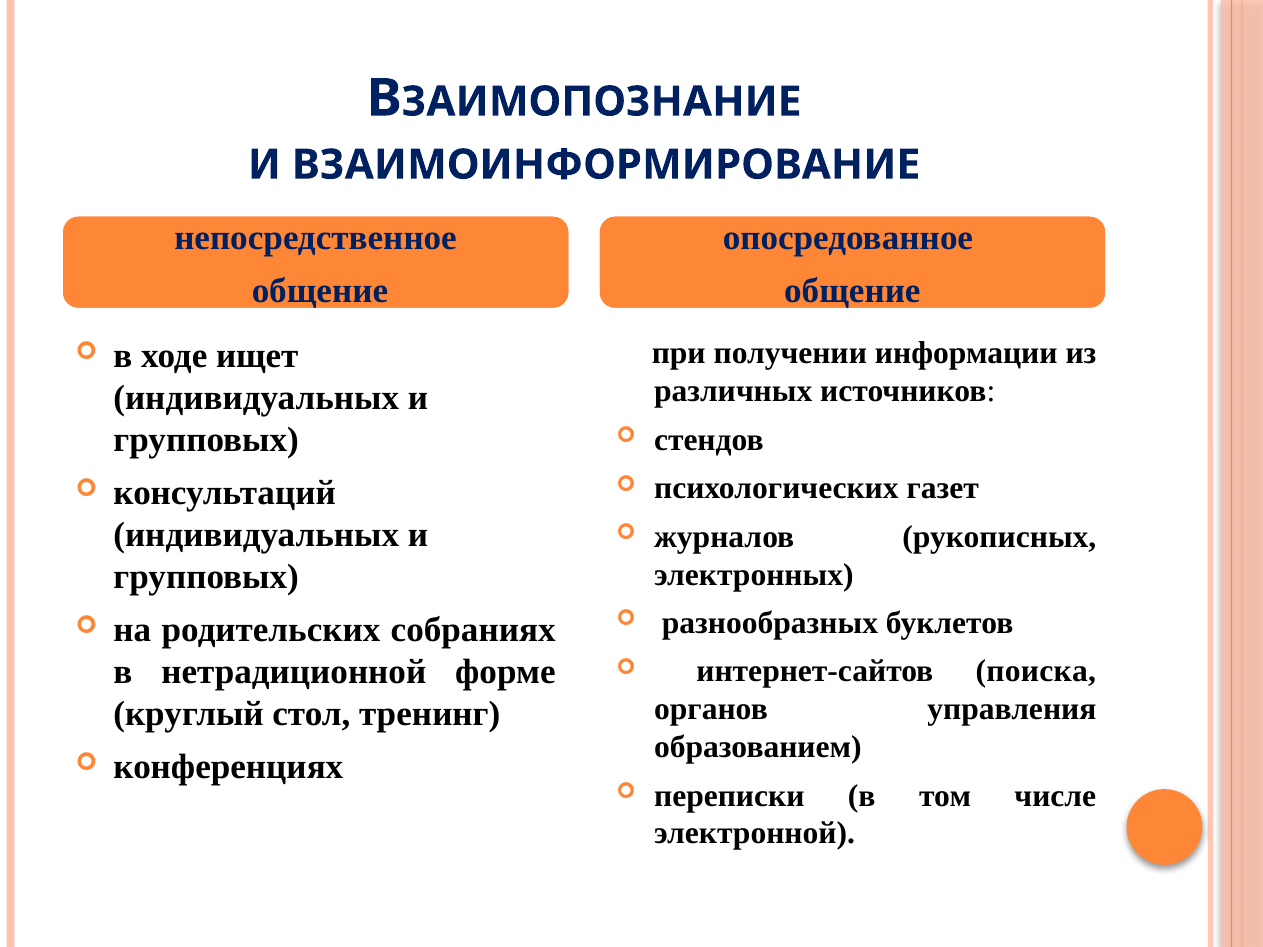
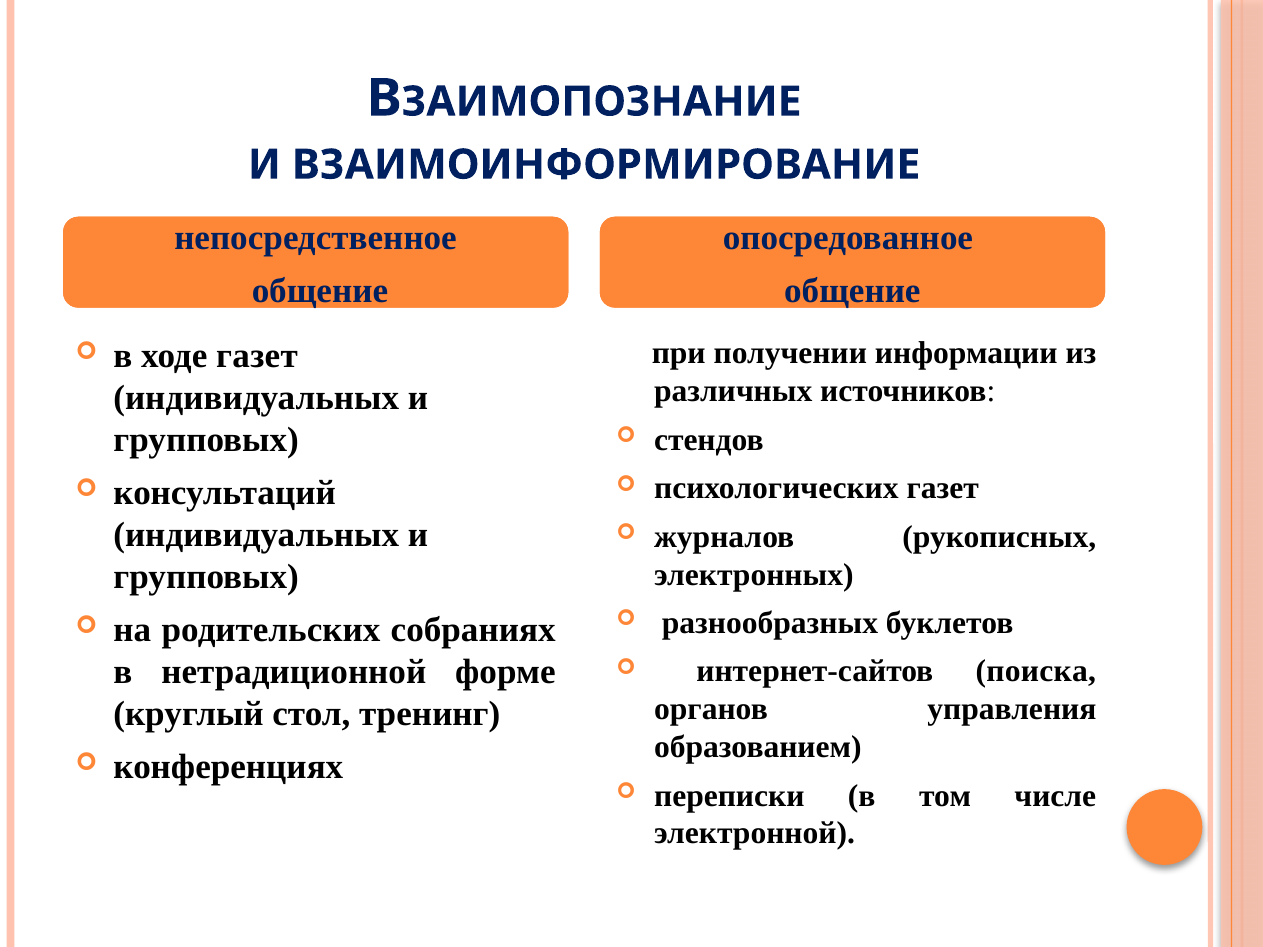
ходе ищет: ищет -> газет
